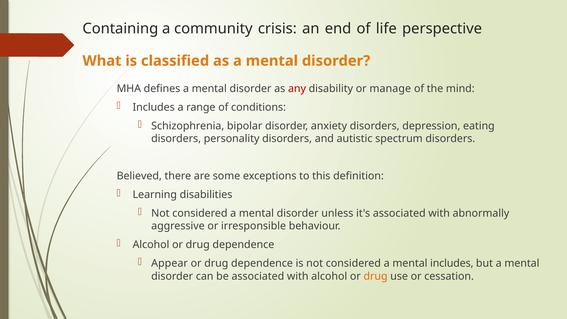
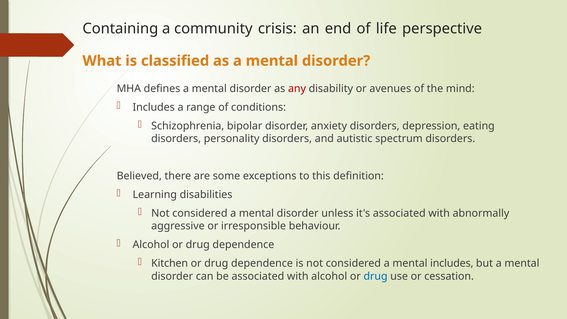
manage: manage -> avenues
Appear: Appear -> Kitchen
drug at (376, 276) colour: orange -> blue
